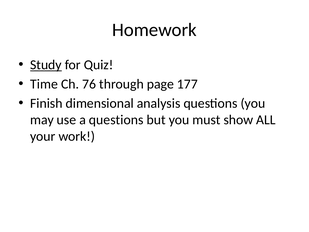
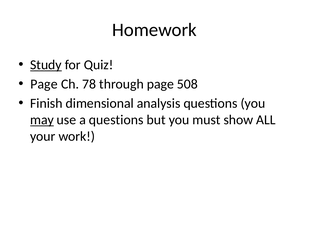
Time at (44, 84): Time -> Page
76: 76 -> 78
177: 177 -> 508
may underline: none -> present
